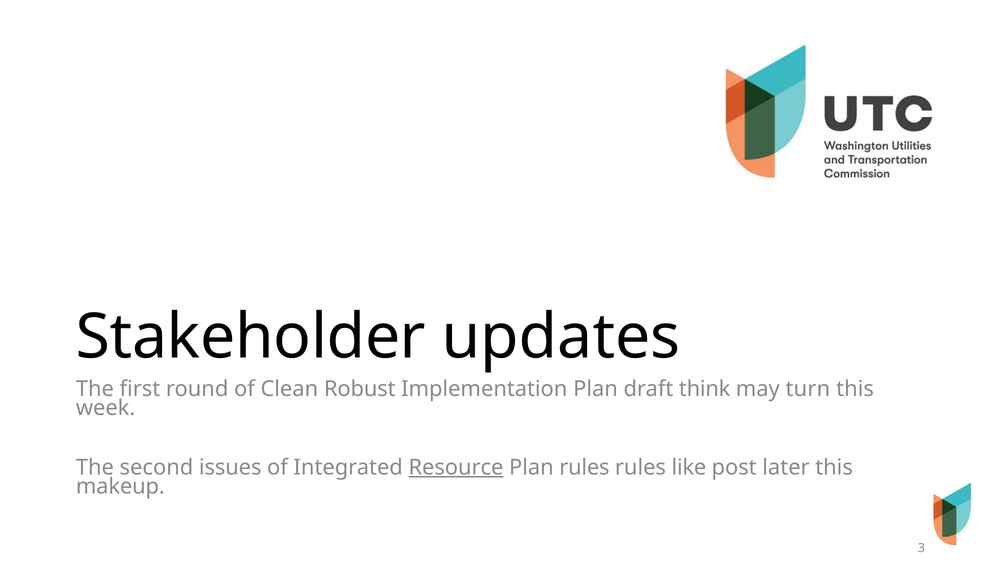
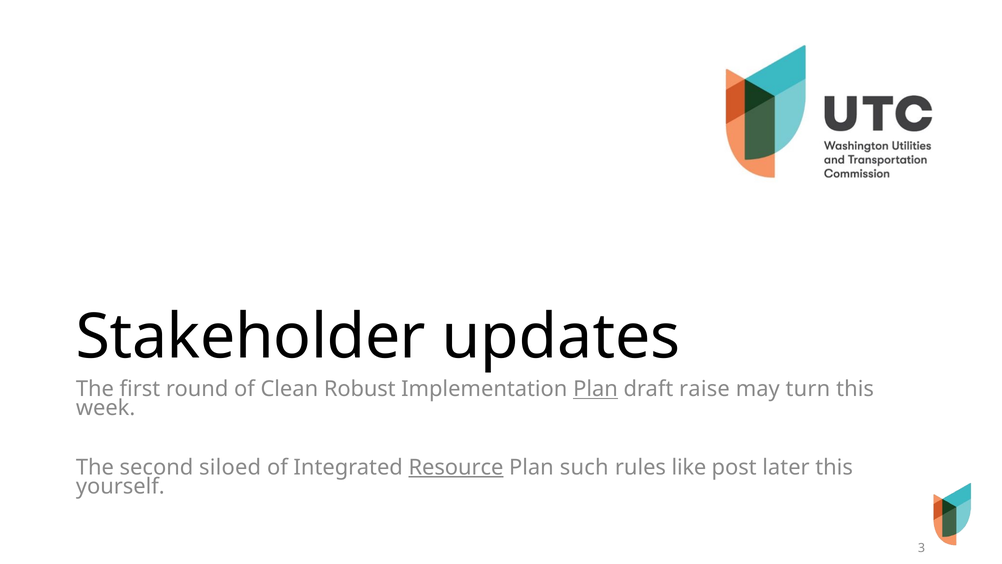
Plan at (596, 389) underline: none -> present
think: think -> raise
issues: issues -> siloed
Plan rules: rules -> such
makeup: makeup -> yourself
